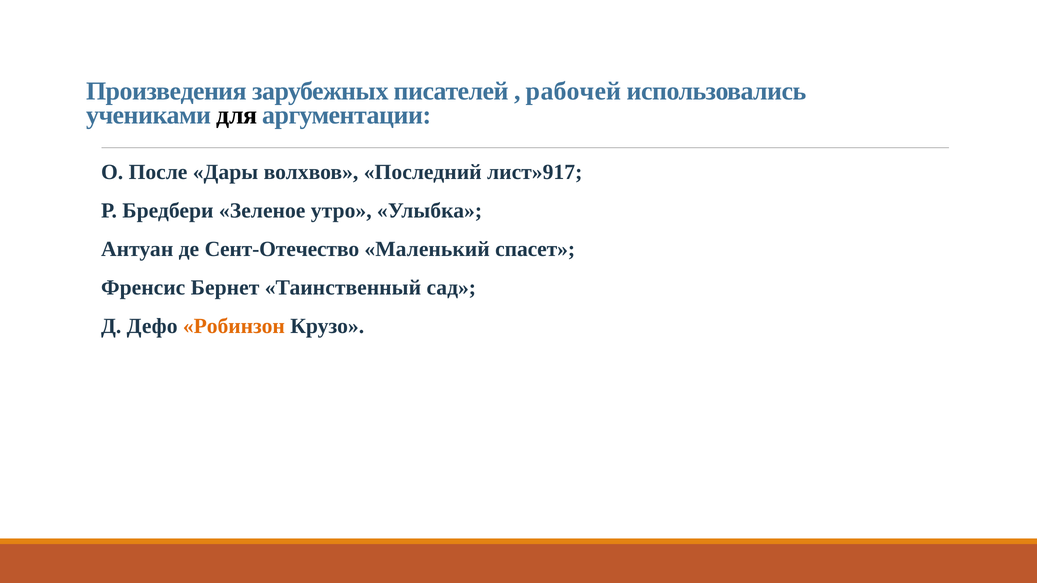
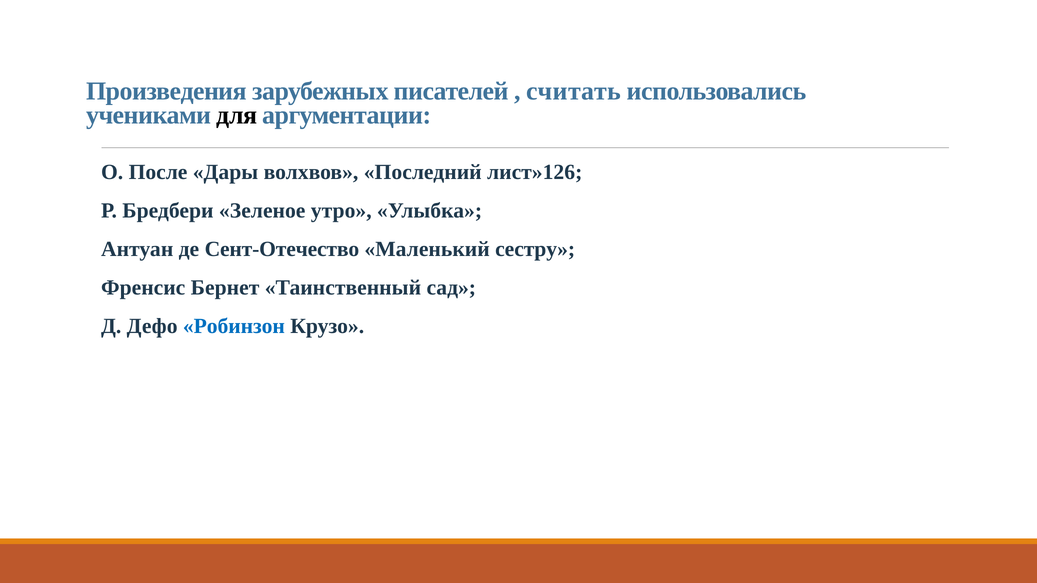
рабочей: рабочей -> считать
лист»917: лист»917 -> лист»126
спасет: спасет -> сестру
Робинзон colour: orange -> blue
